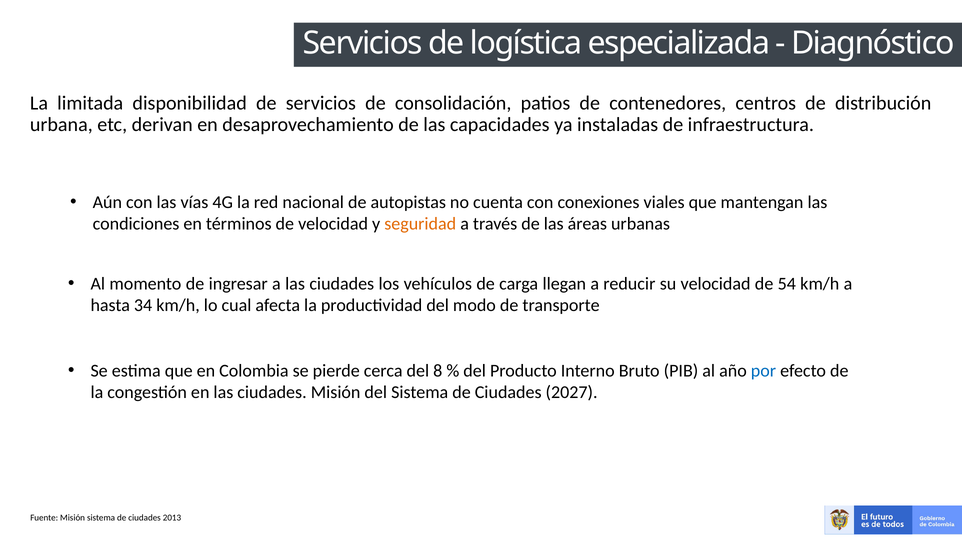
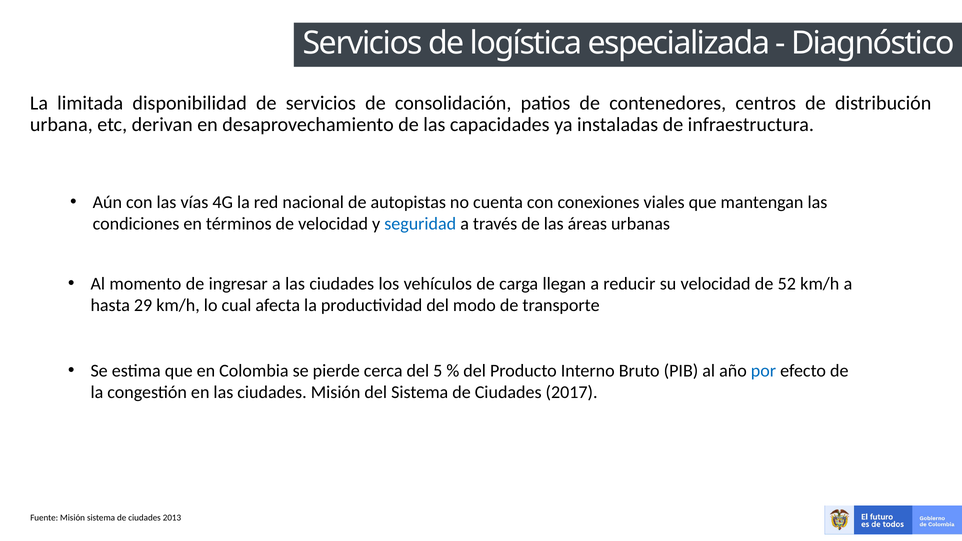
seguridad colour: orange -> blue
54: 54 -> 52
34: 34 -> 29
8: 8 -> 5
2027: 2027 -> 2017
